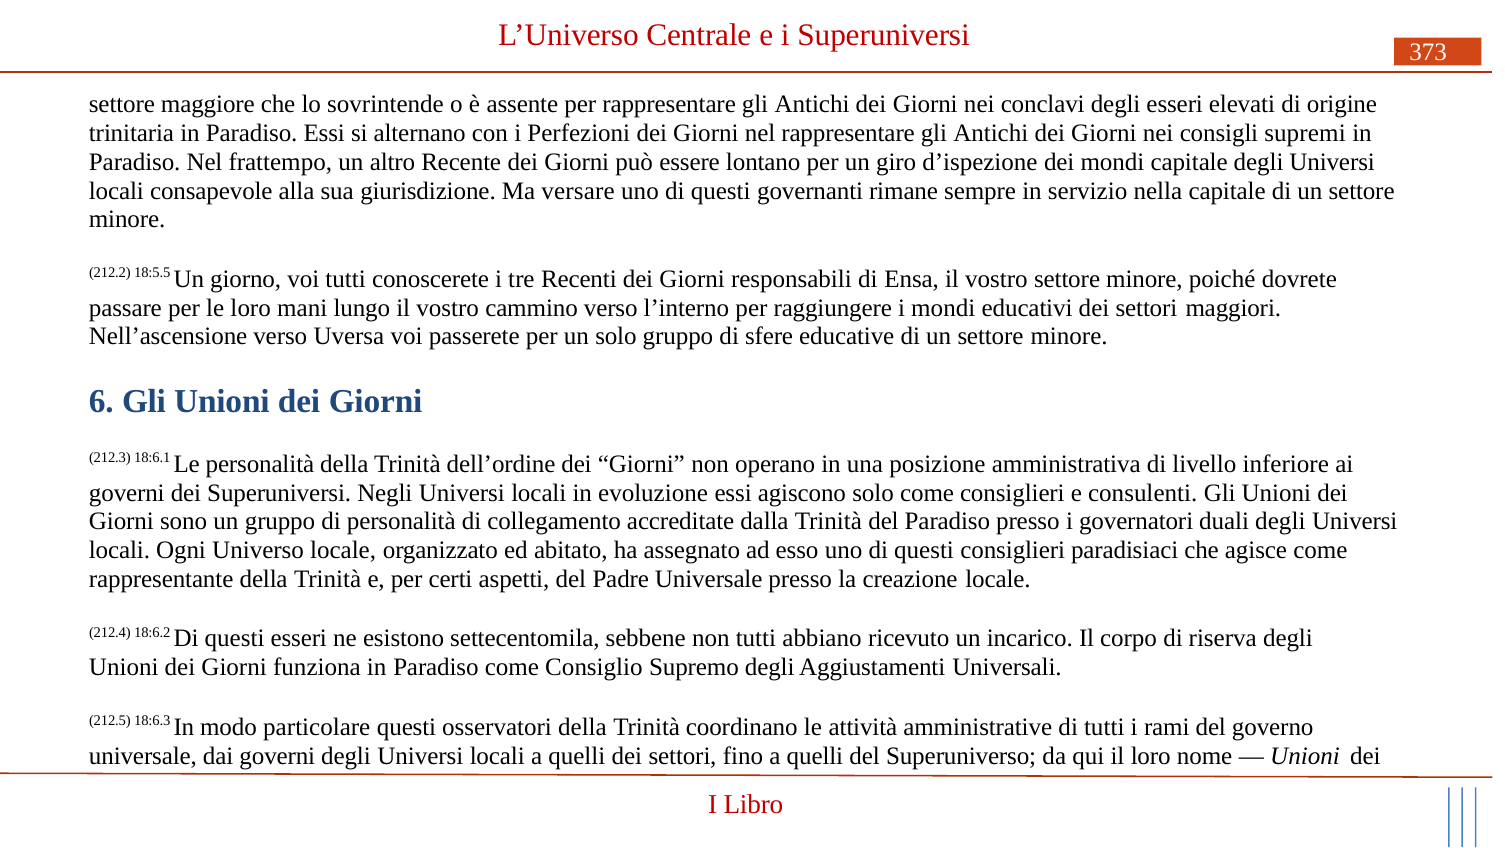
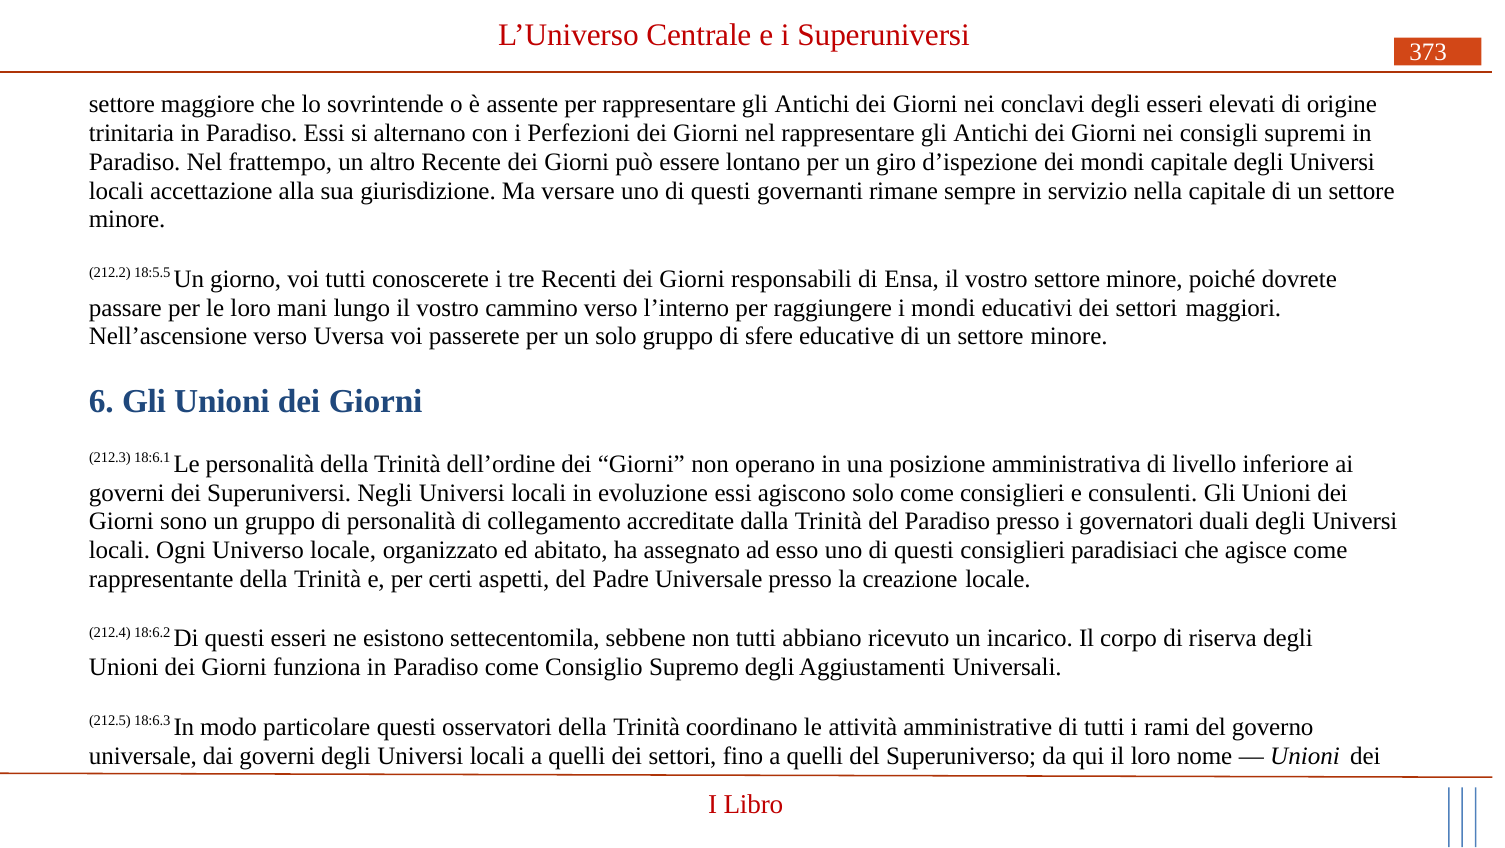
consapevole: consapevole -> accettazione
